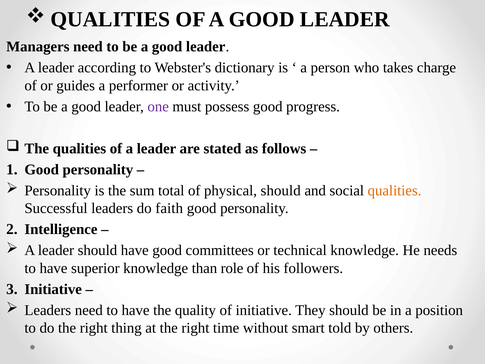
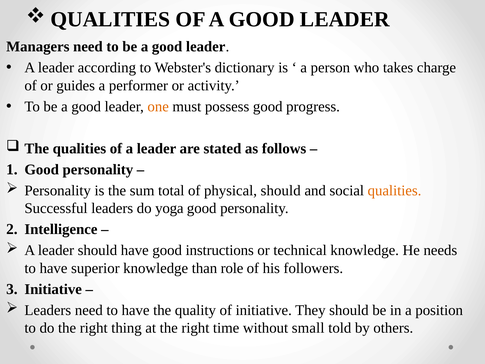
one colour: purple -> orange
faith: faith -> yoga
committees: committees -> instructions
smart: smart -> small
